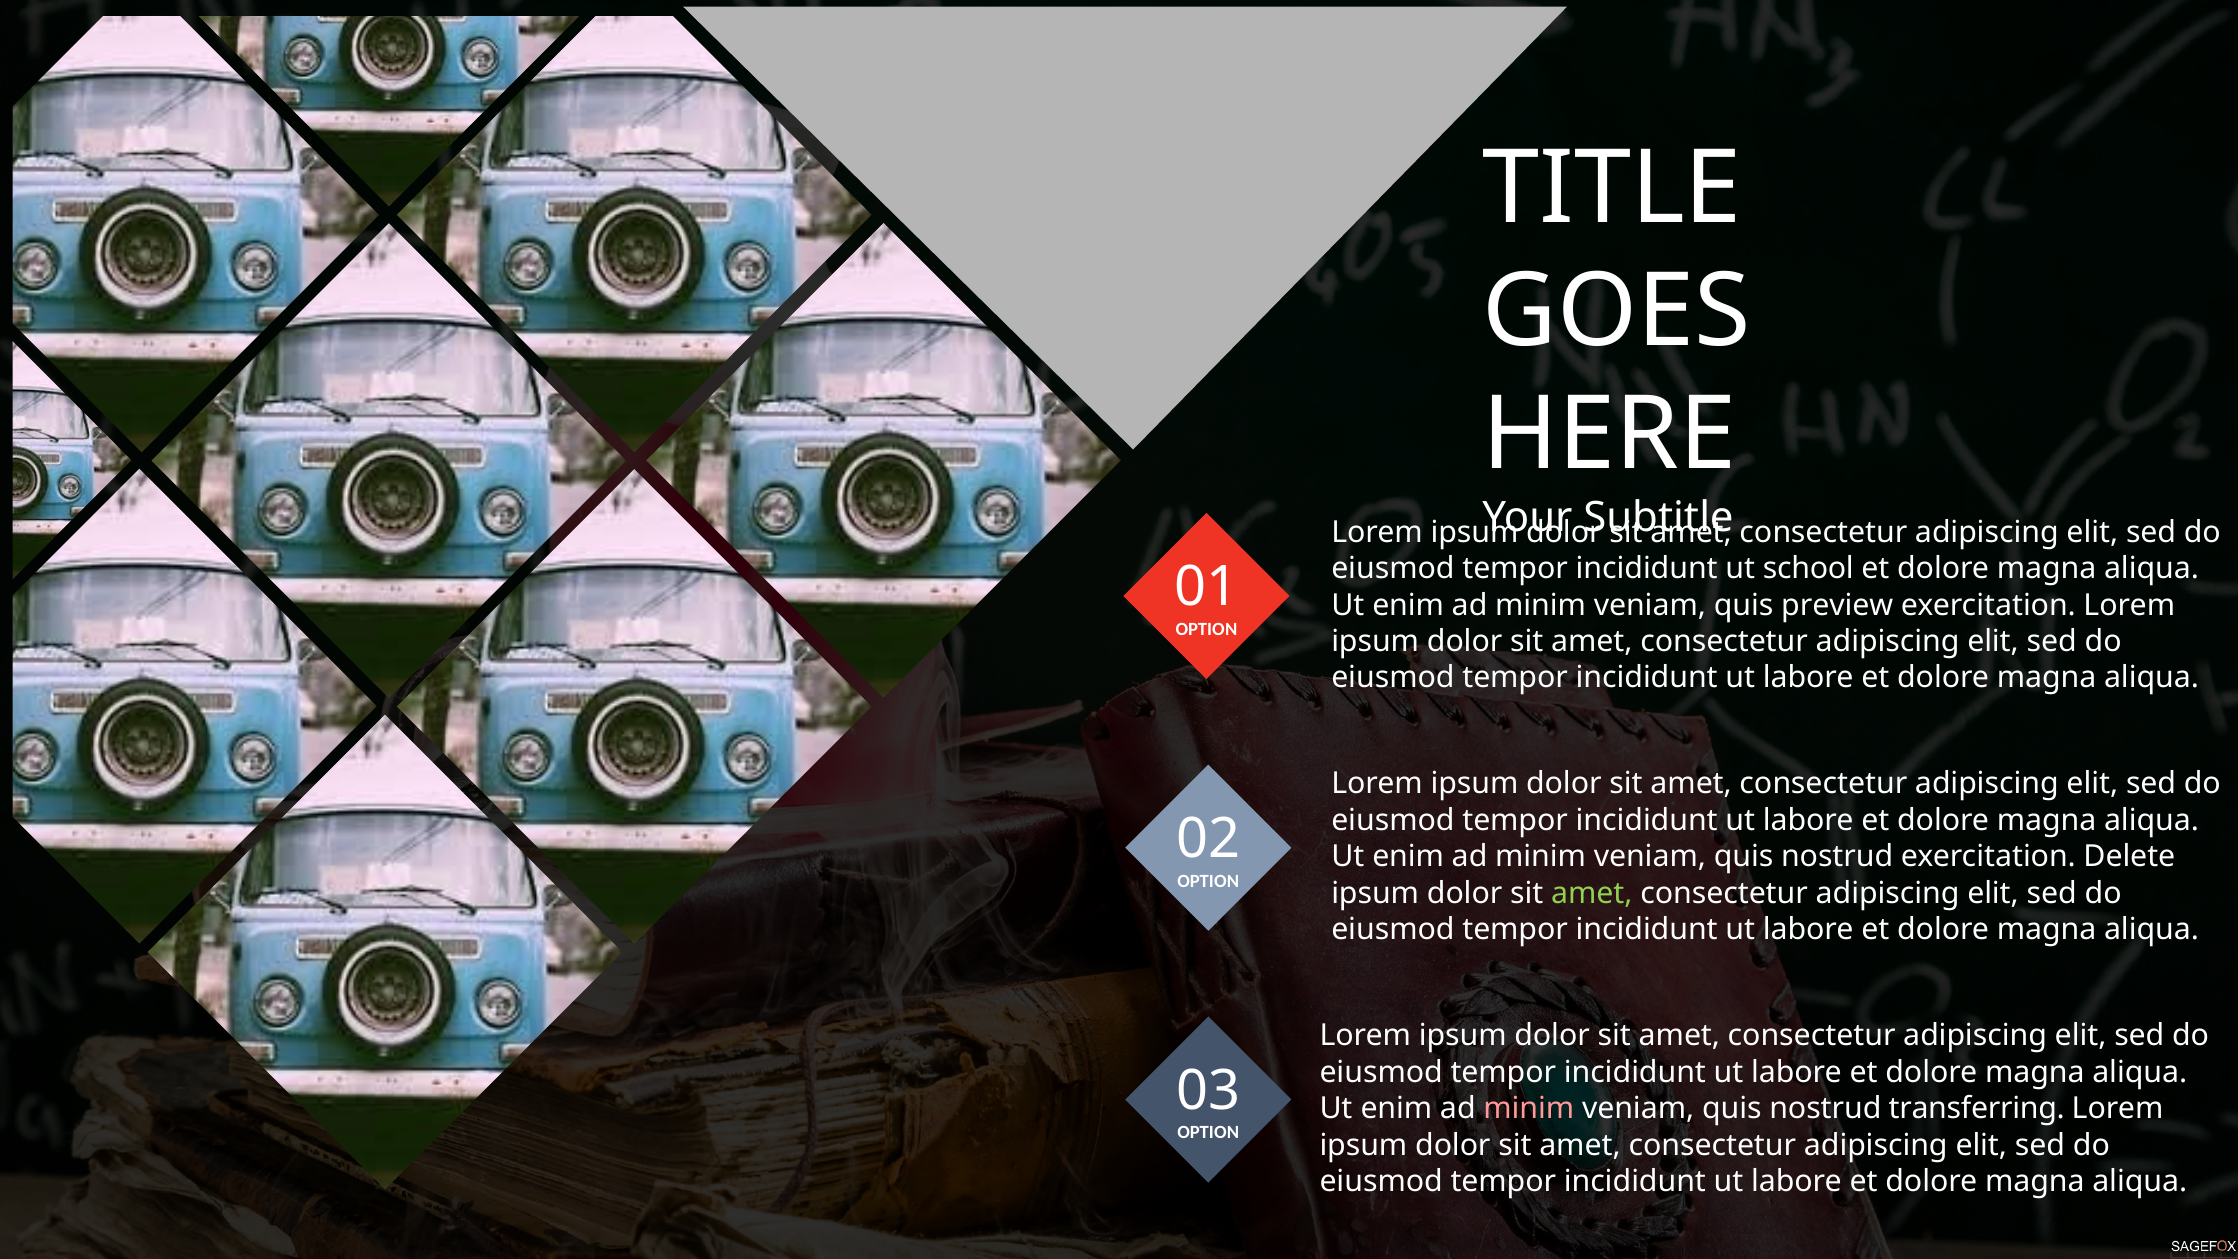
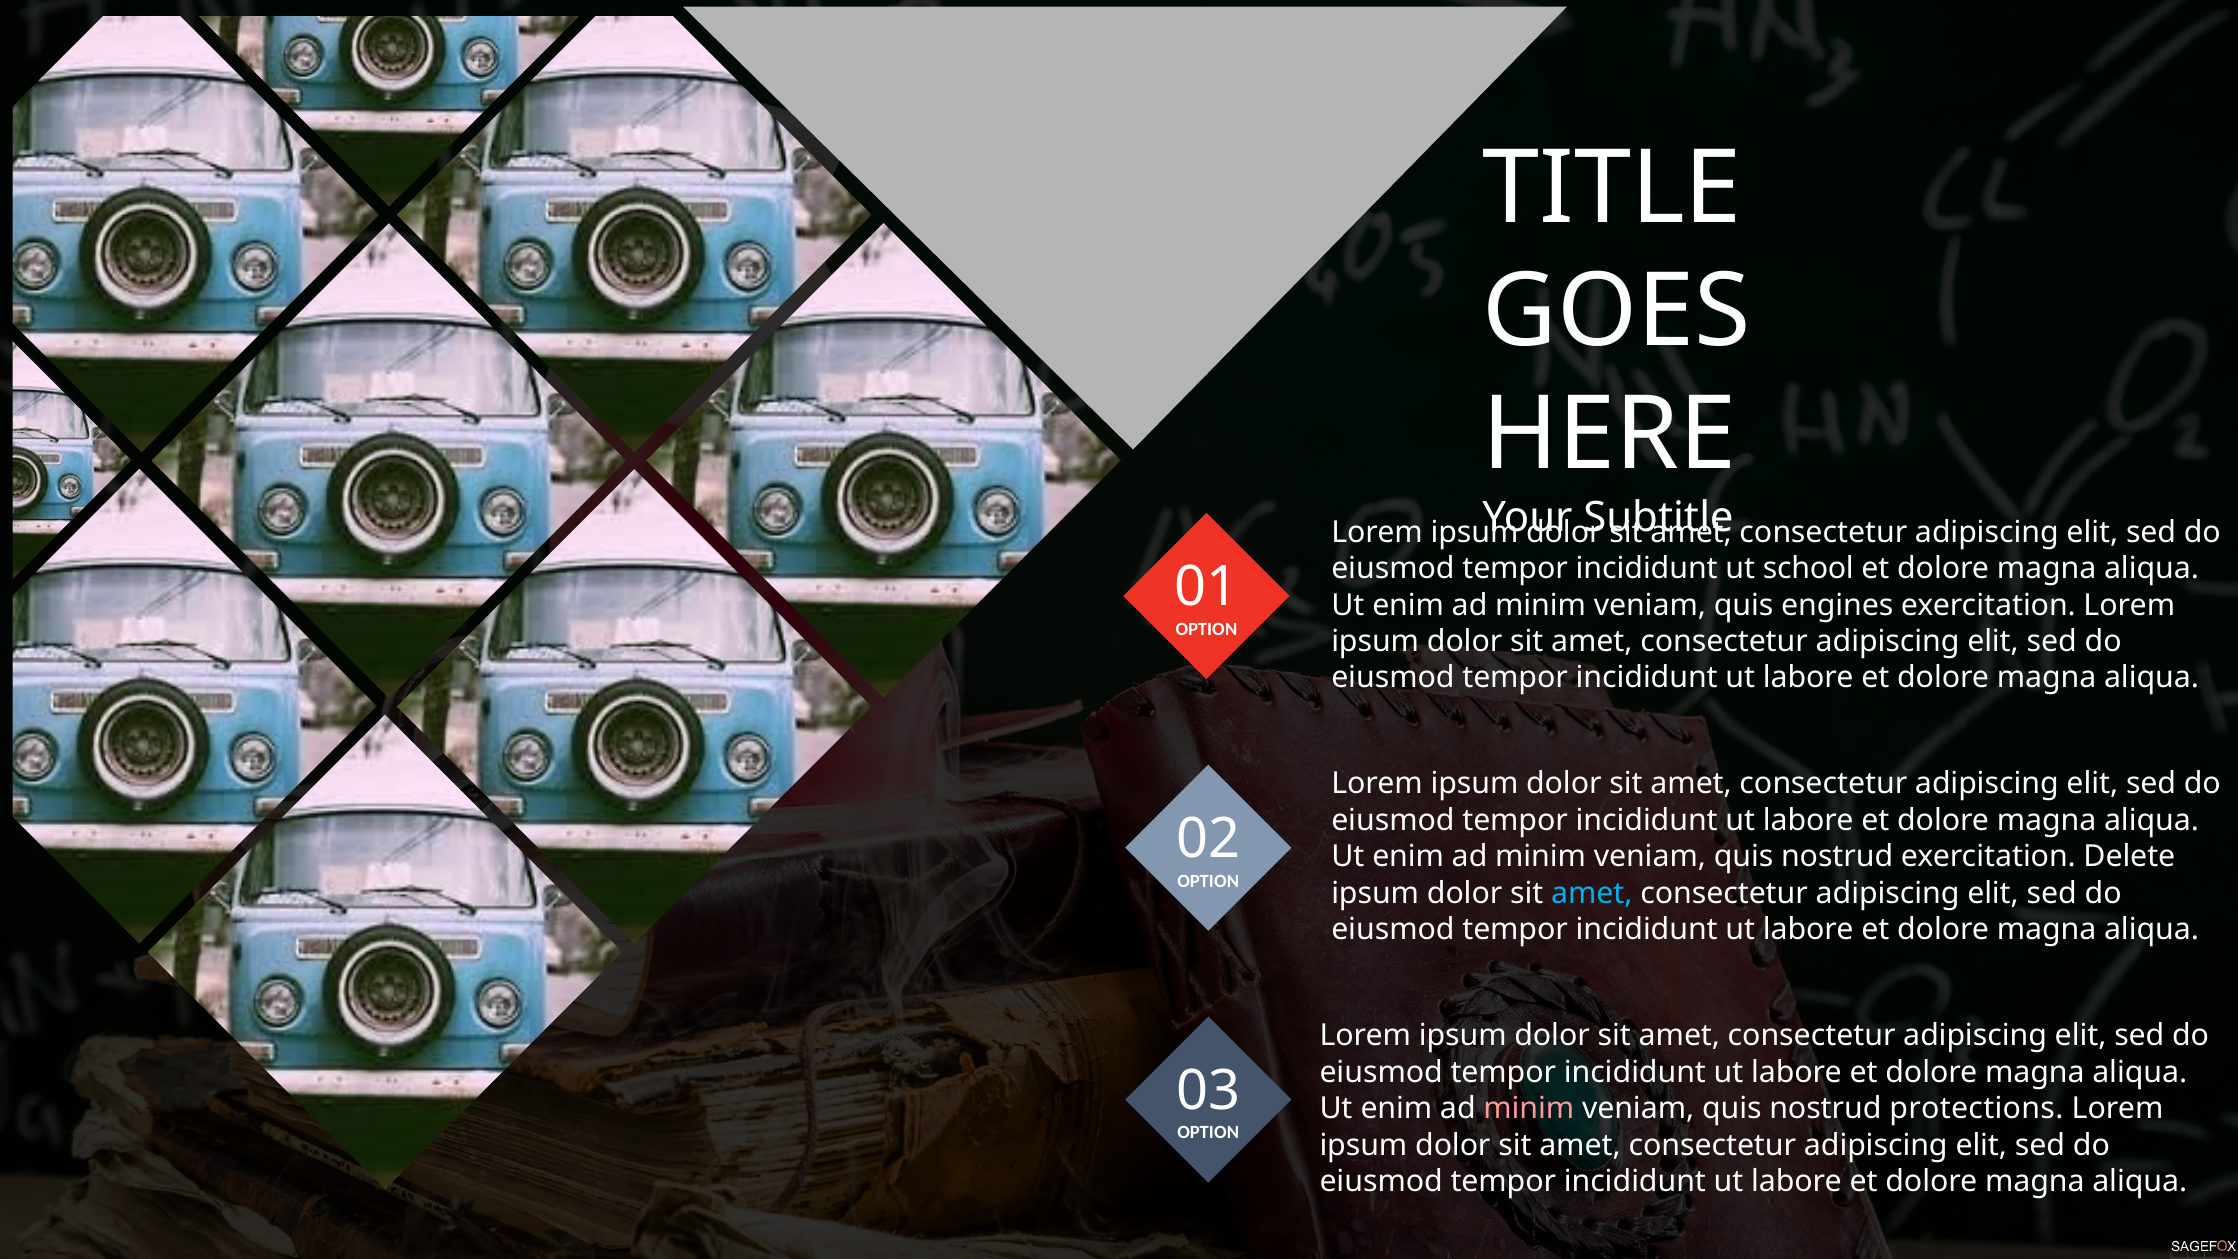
preview: preview -> engines
amet at (1592, 893) colour: light green -> light blue
transferring: transferring -> protections
